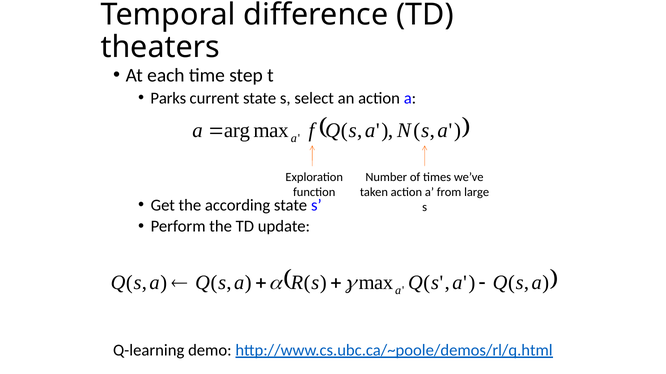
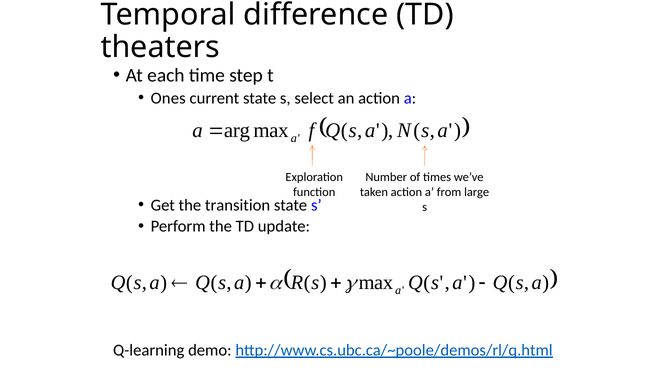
Parks: Parks -> Ones
according: according -> transition
